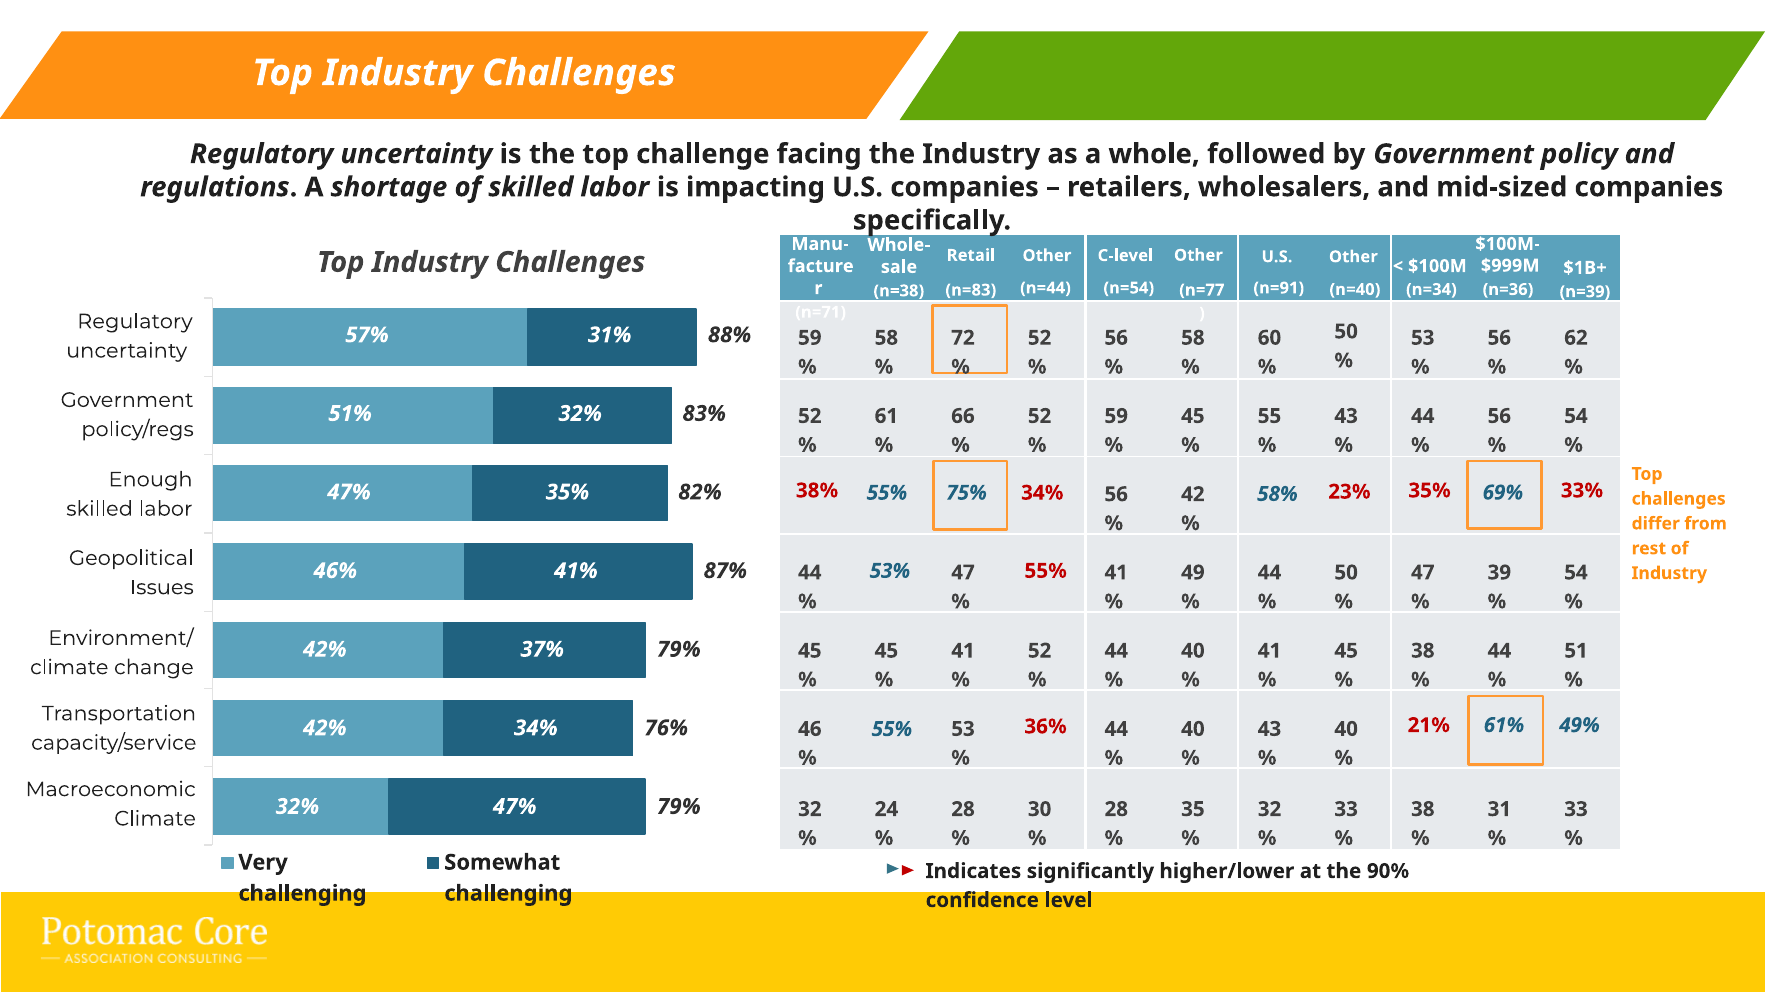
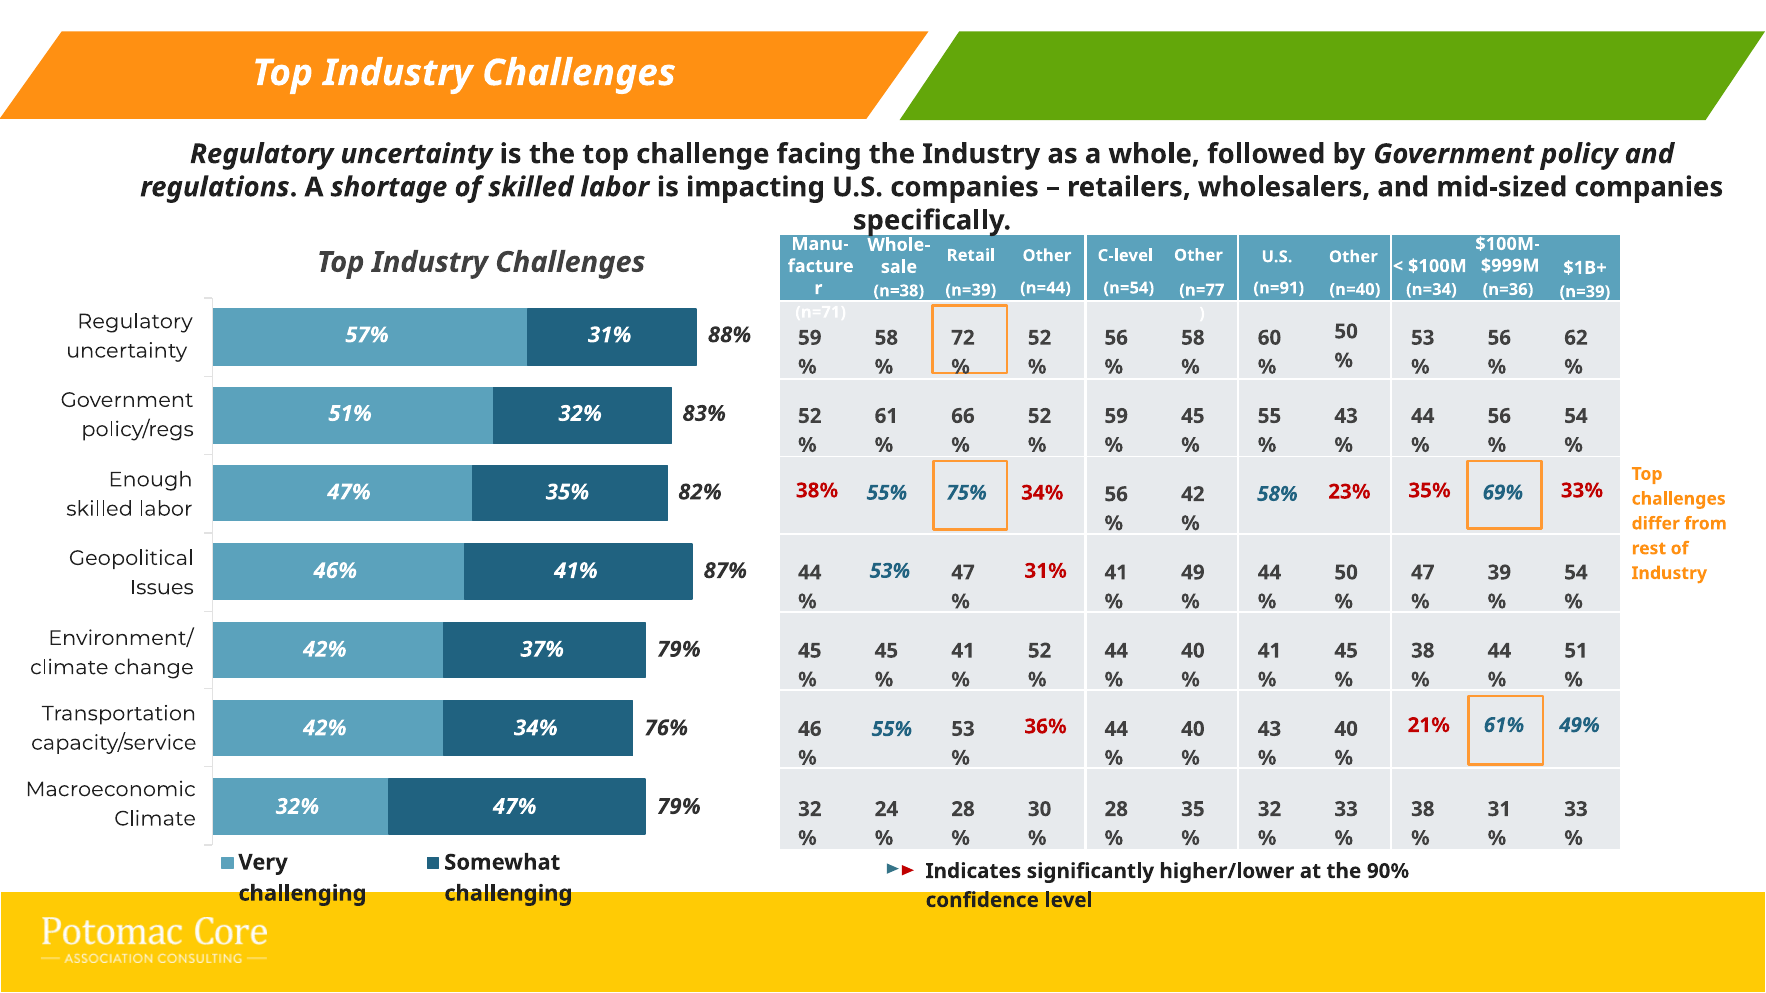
n=38 n=83: n=83 -> n=39
55% at (1046, 571): 55% -> 31%
